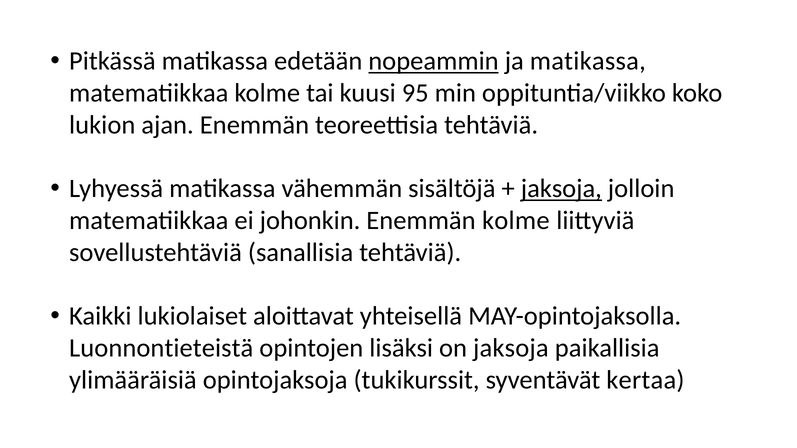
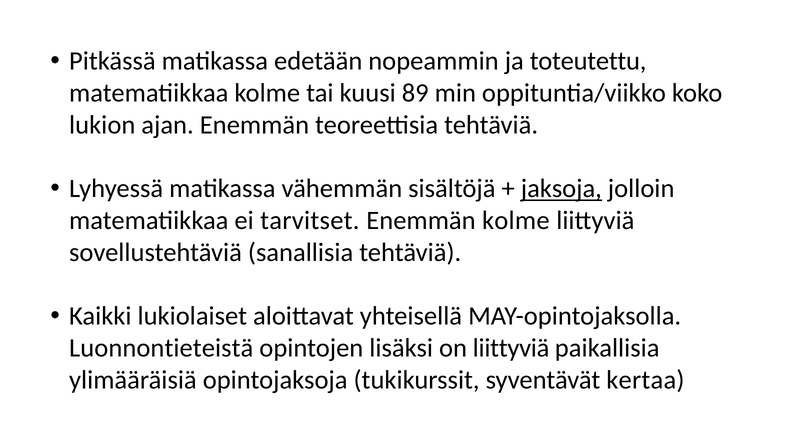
nopeammin underline: present -> none
ja matikassa: matikassa -> toteutettu
95: 95 -> 89
johonkin: johonkin -> tarvitset
on jaksoja: jaksoja -> liittyviä
